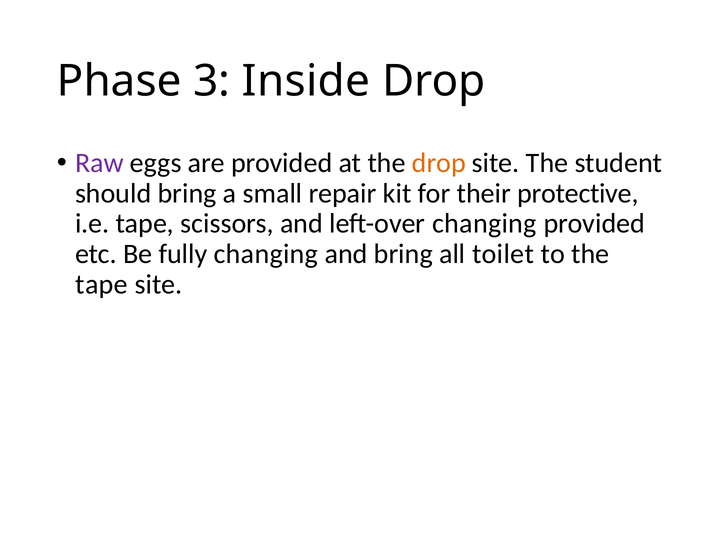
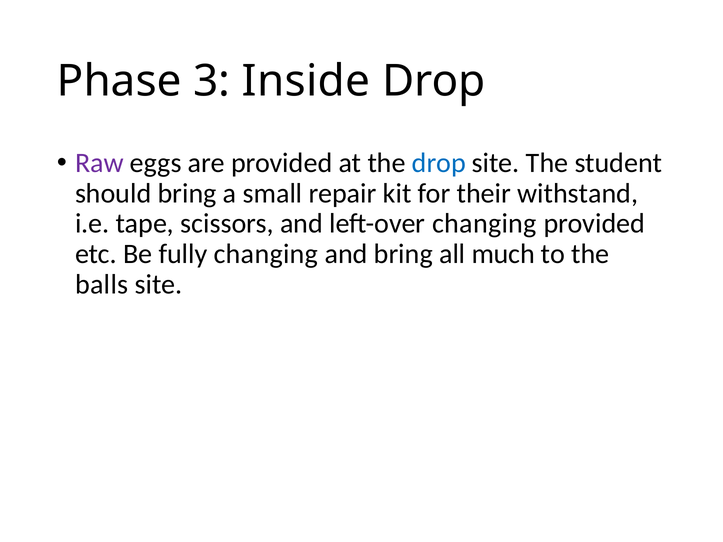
drop at (439, 163) colour: orange -> blue
protective: protective -> withstand
toilet: toilet -> much
tape at (102, 284): tape -> balls
